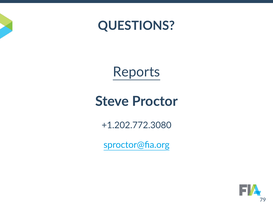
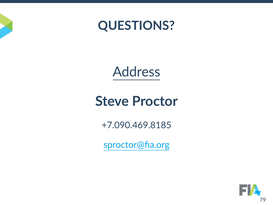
Reports: Reports -> Address
+1.202.772.3080: +1.202.772.3080 -> +7.090.469.8185
